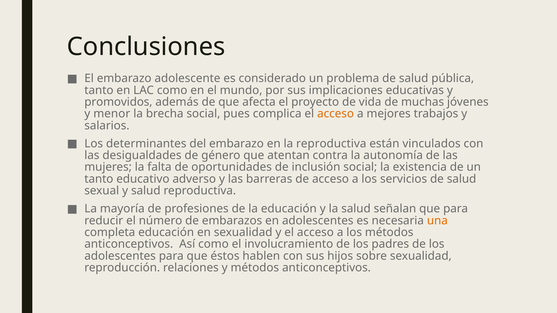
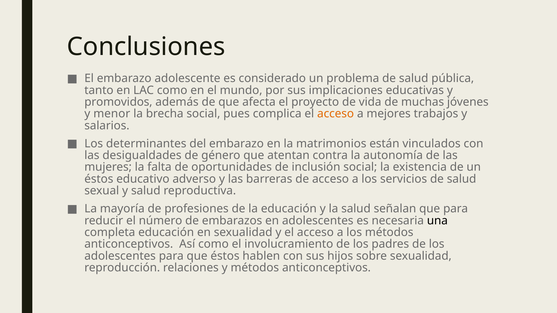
la reproductiva: reproductiva -> matrimonios
tanto at (99, 179): tanto -> éstos
una colour: orange -> black
